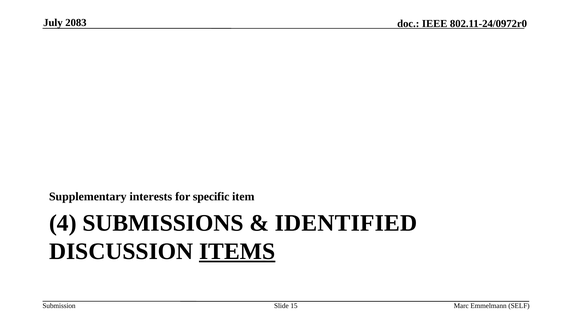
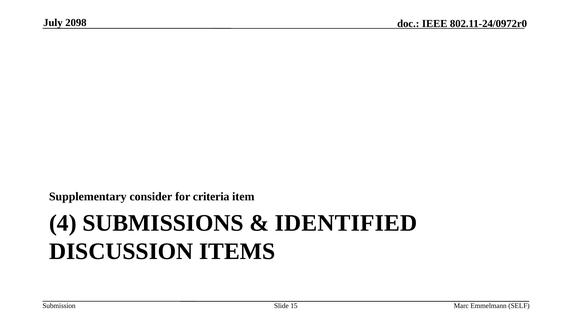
2083: 2083 -> 2098
interests: interests -> consider
specific: specific -> criteria
ITEMS underline: present -> none
